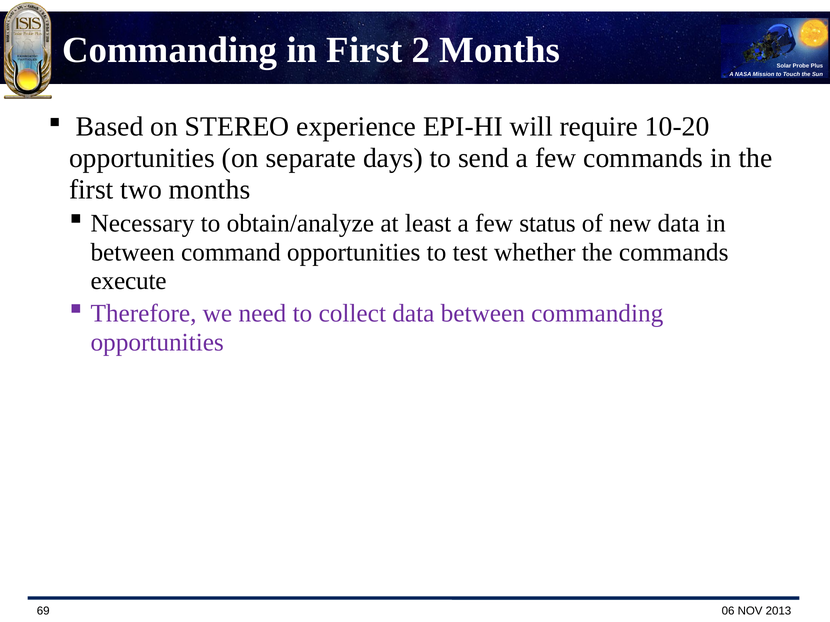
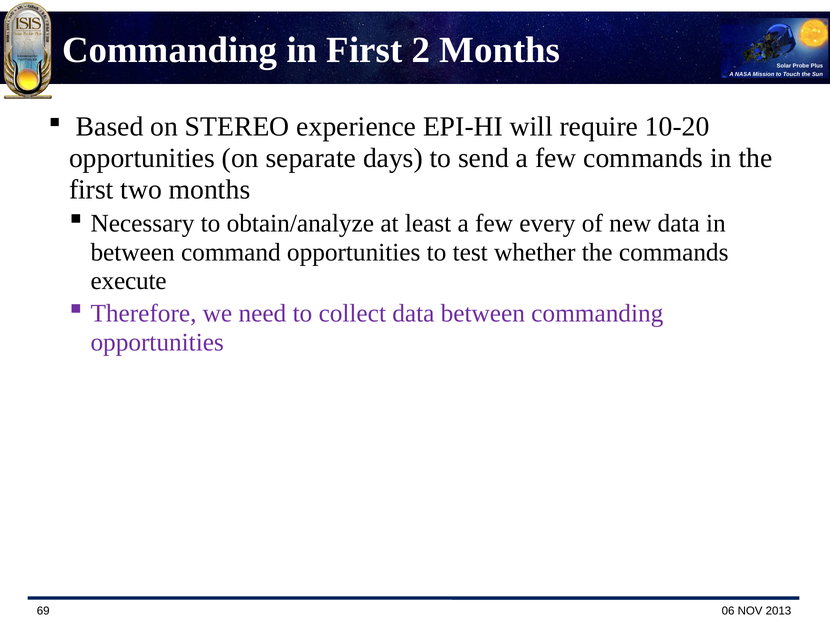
status: status -> every
